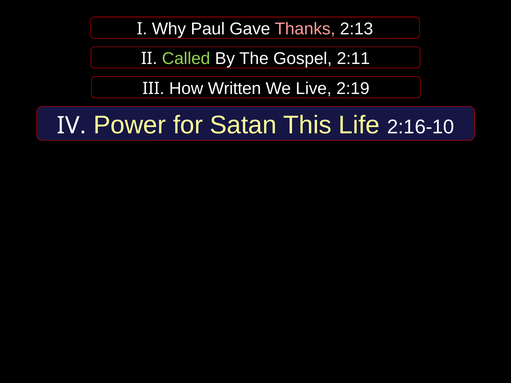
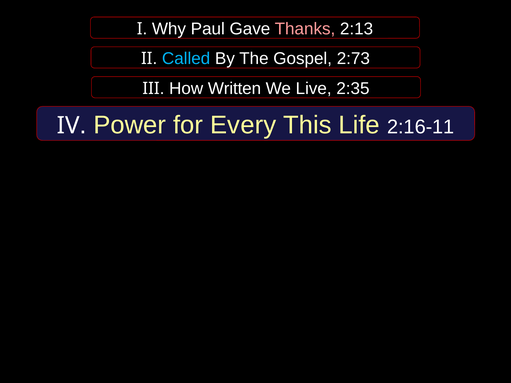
Called colour: light green -> light blue
2:11: 2:11 -> 2:73
2:19: 2:19 -> 2:35
Satan: Satan -> Every
2:16-10: 2:16-10 -> 2:16-11
